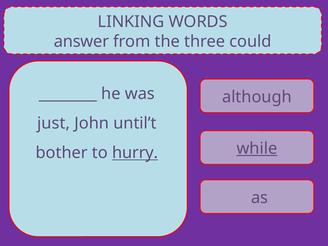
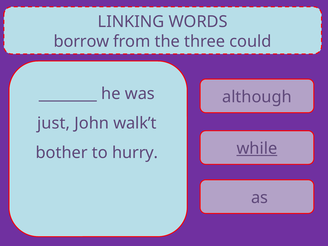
answer: answer -> borrow
until’t: until’t -> walk’t
hurry underline: present -> none
